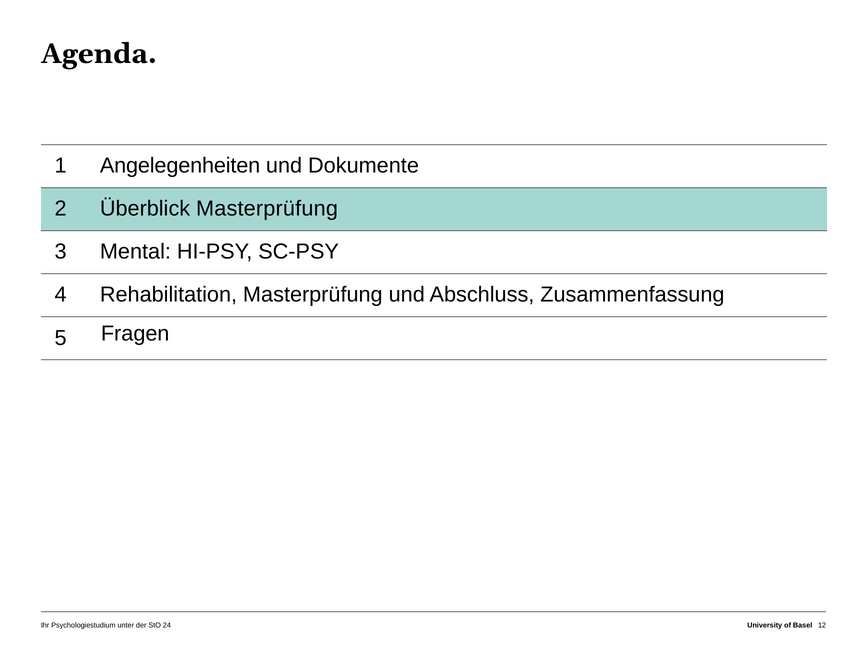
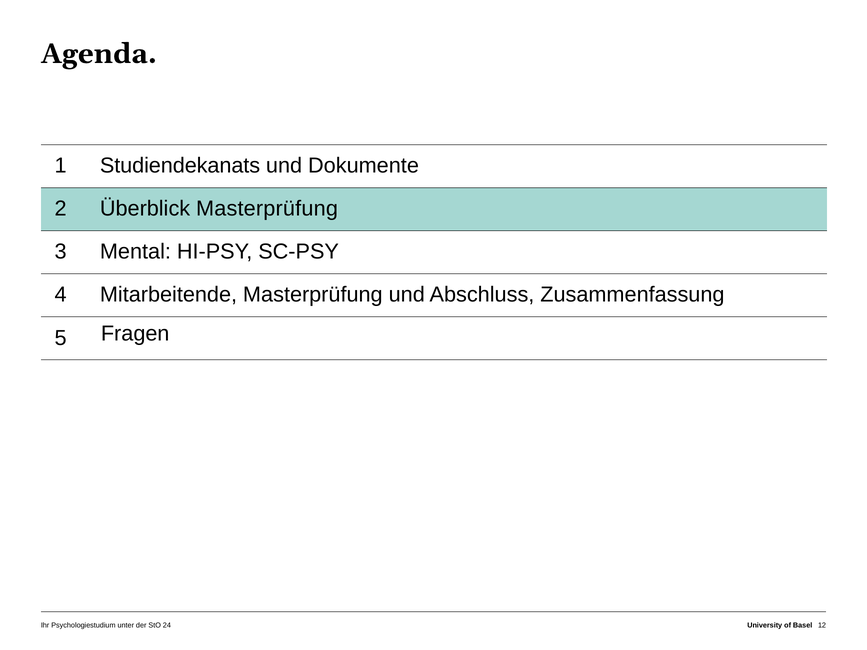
Angelegenheiten: Angelegenheiten -> Studiendekanats
Rehabilitation: Rehabilitation -> Mitarbeitende
